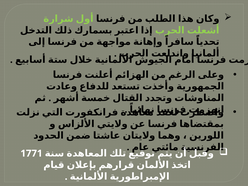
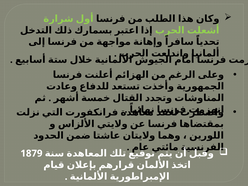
1771: 1771 -> 1879
